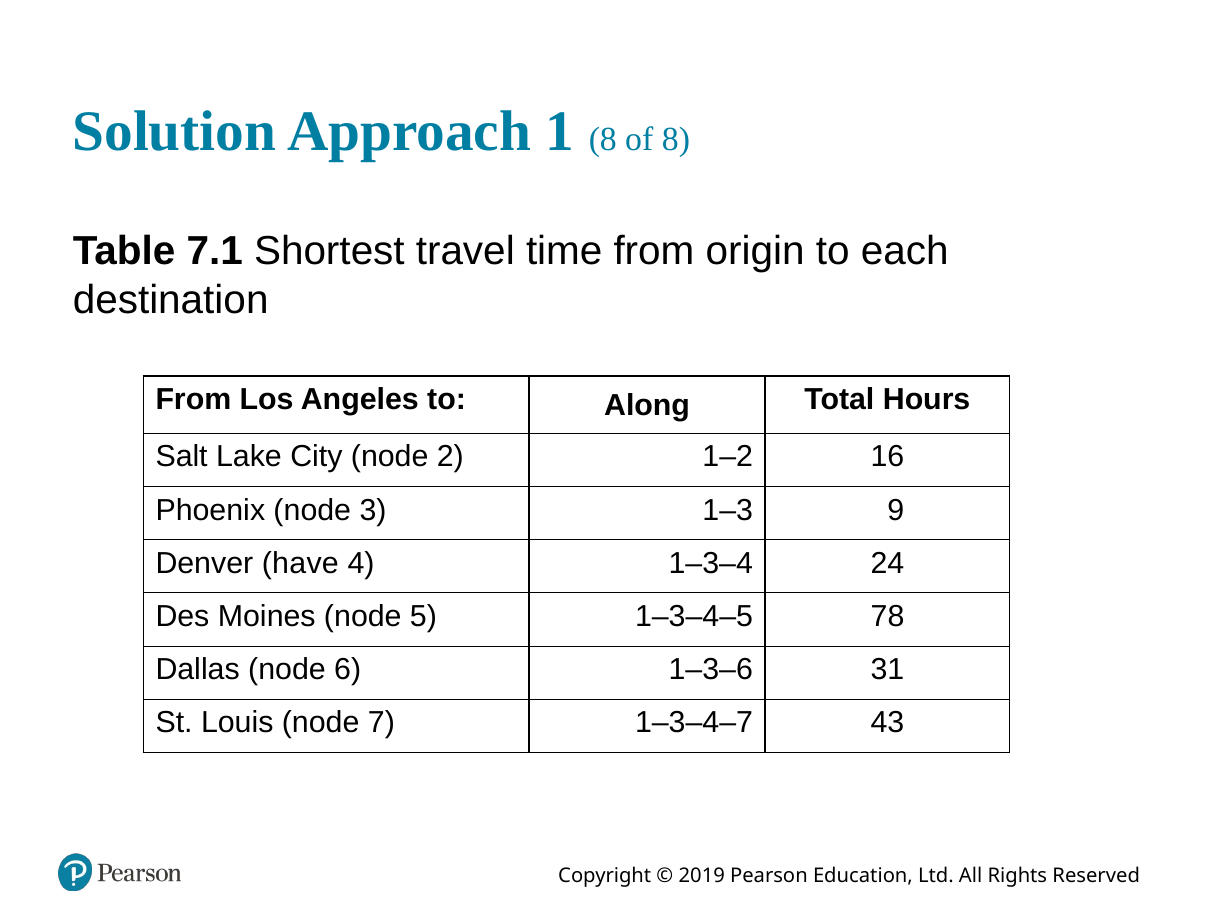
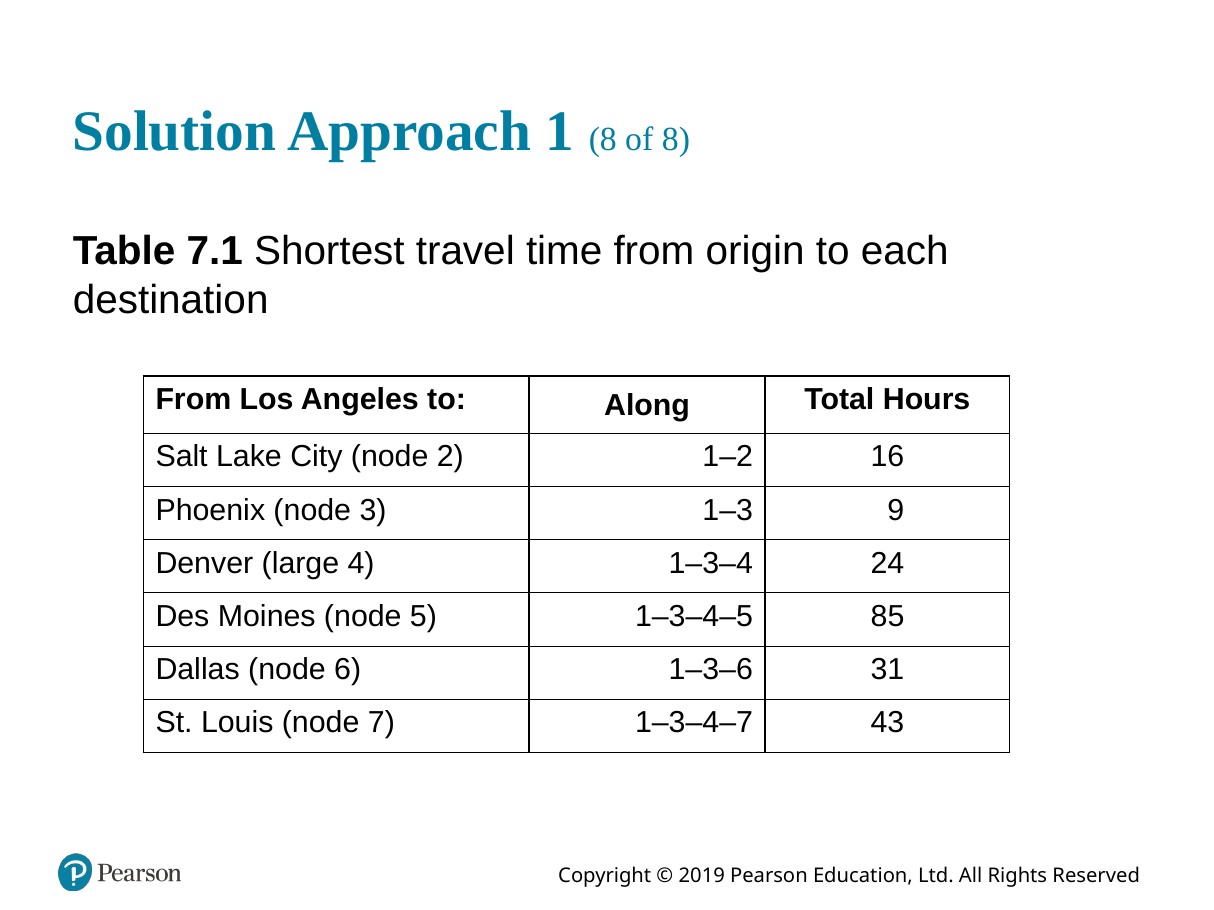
have: have -> large
78: 78 -> 85
